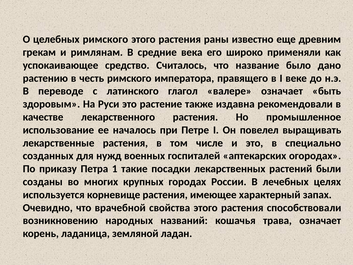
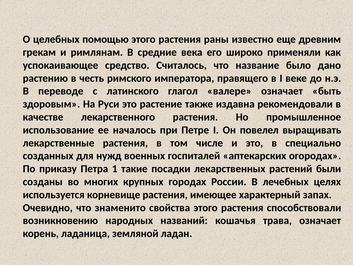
целебных римского: римского -> помощью
врачебной: врачебной -> знаменито
